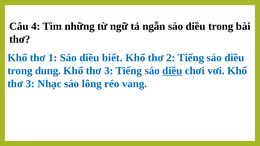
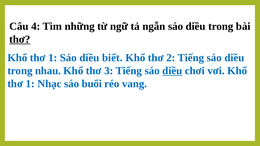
thơ at (20, 39) underline: none -> present
dung: dung -> nhau
3 at (30, 84): 3 -> 1
lông: lông -> buổi
